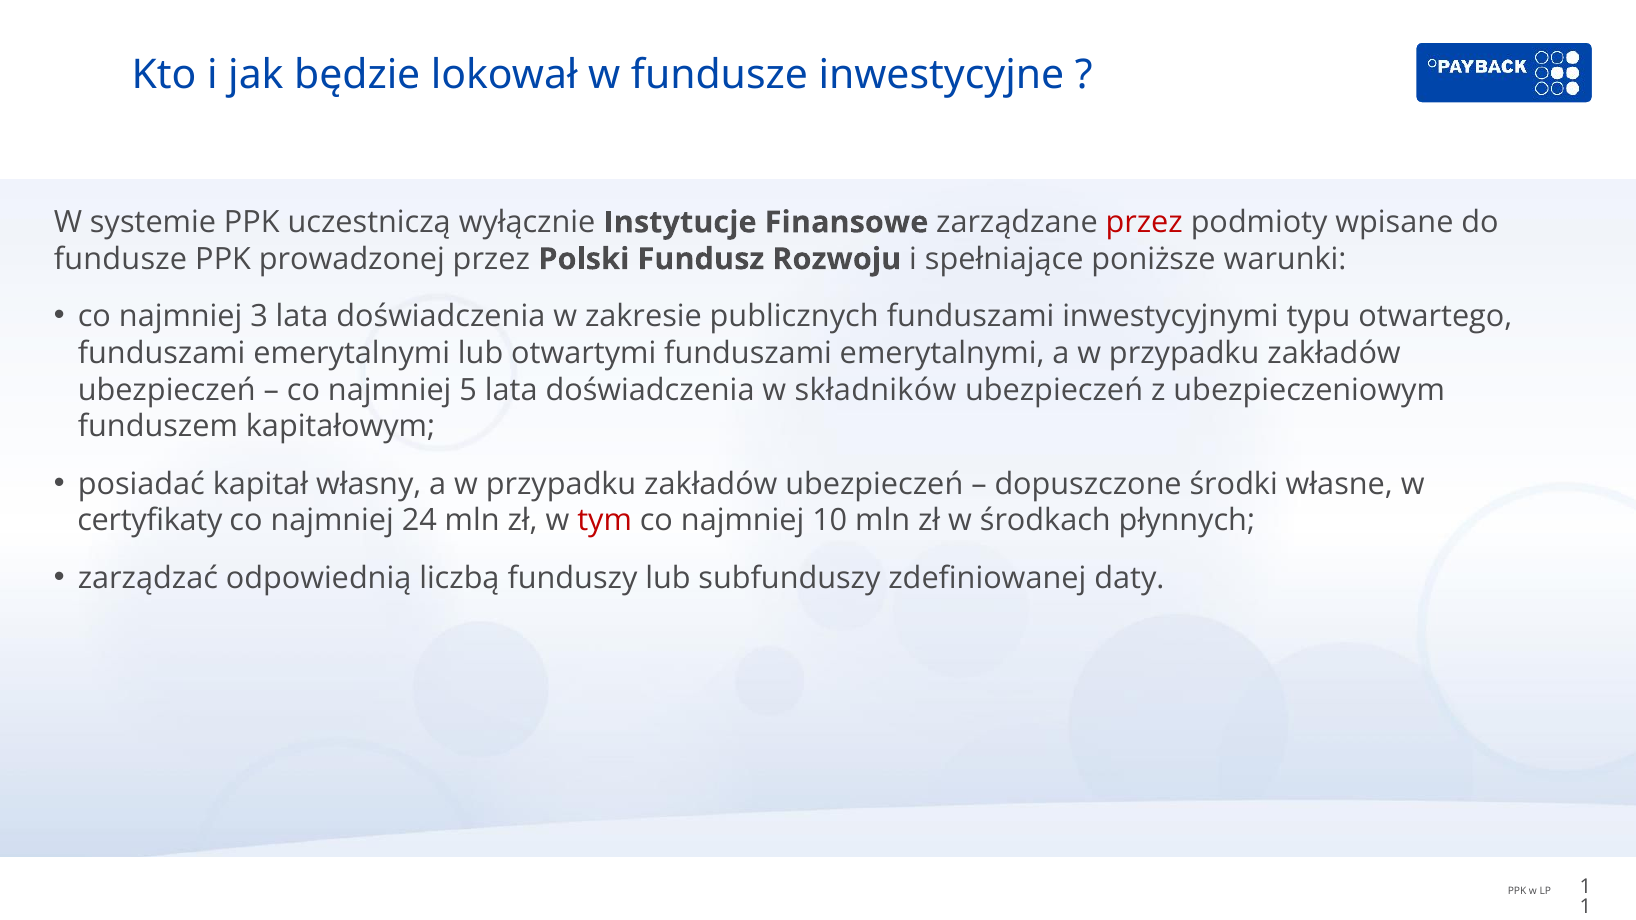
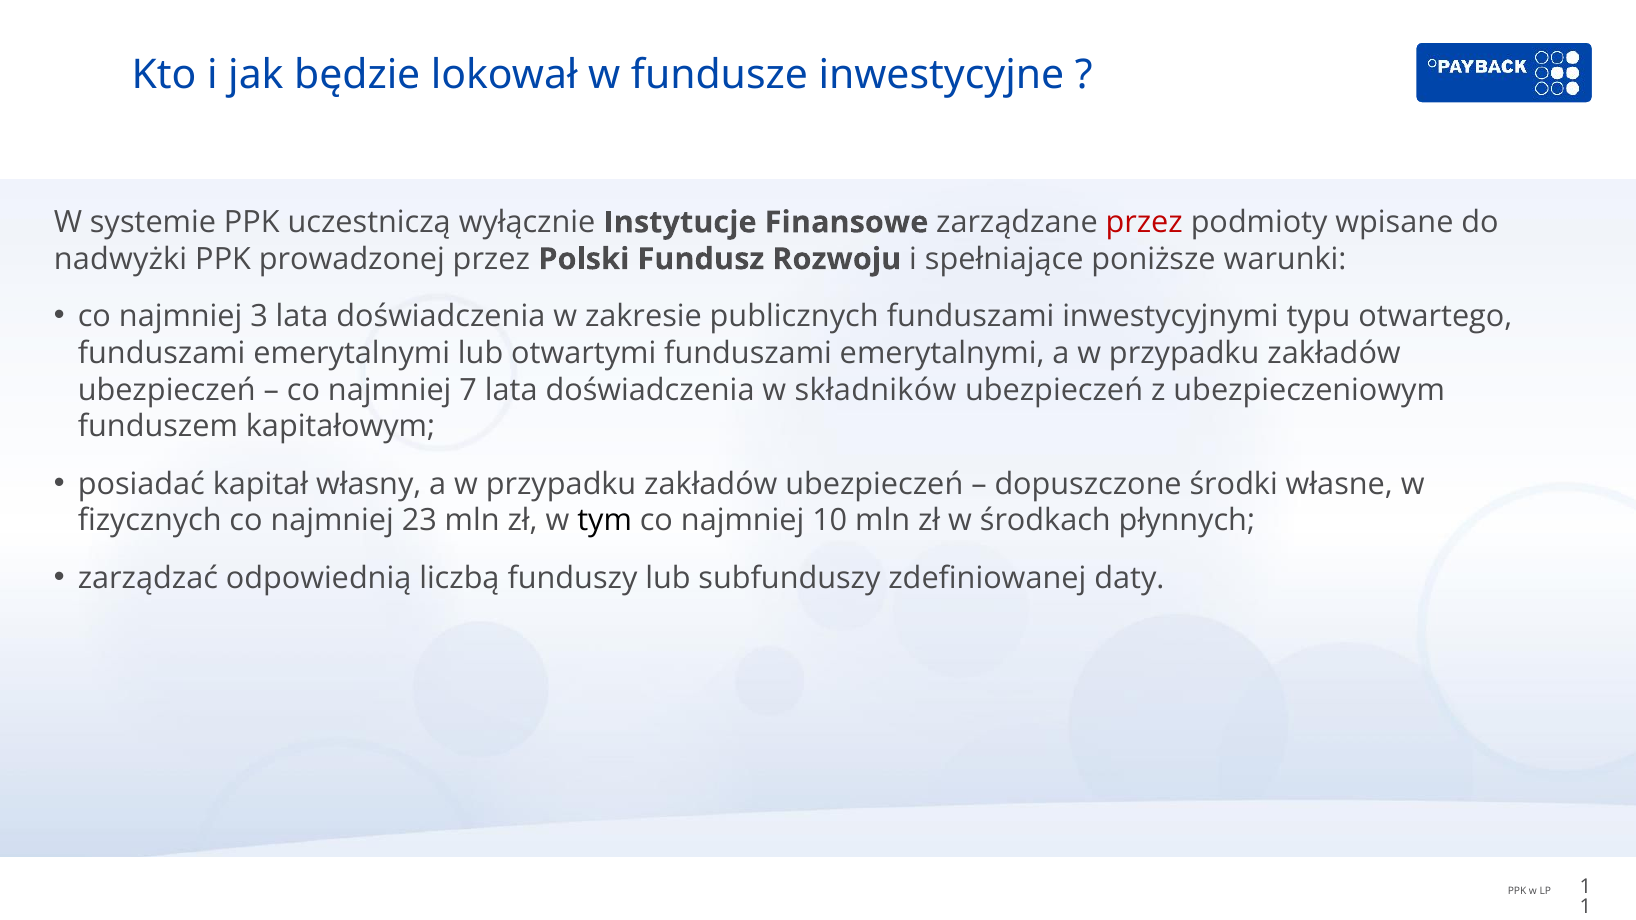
fundusze at (120, 259): fundusze -> nadwyżki
5: 5 -> 7
certyfikaty: certyfikaty -> fizycznych
24: 24 -> 23
tym colour: red -> black
